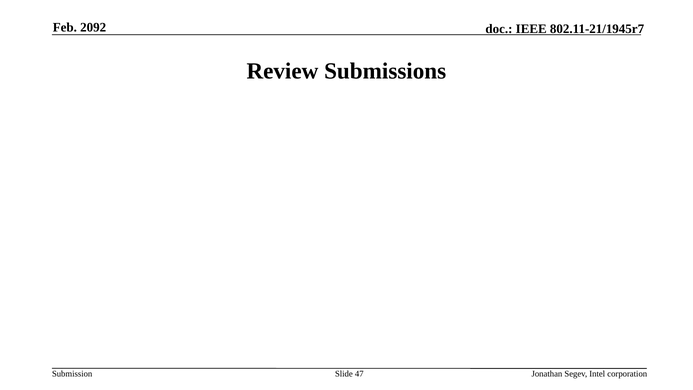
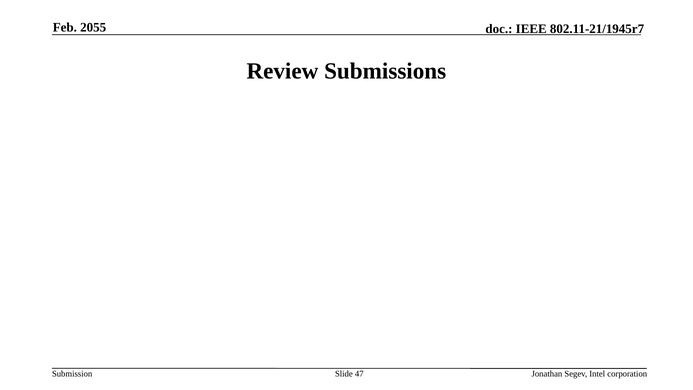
2092: 2092 -> 2055
